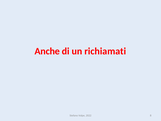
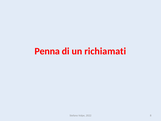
Anche: Anche -> Penna
